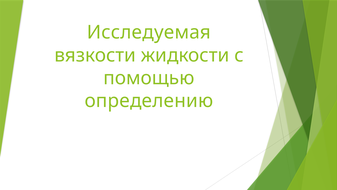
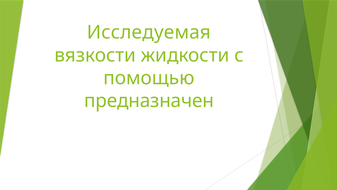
определению: определению -> предназначен
